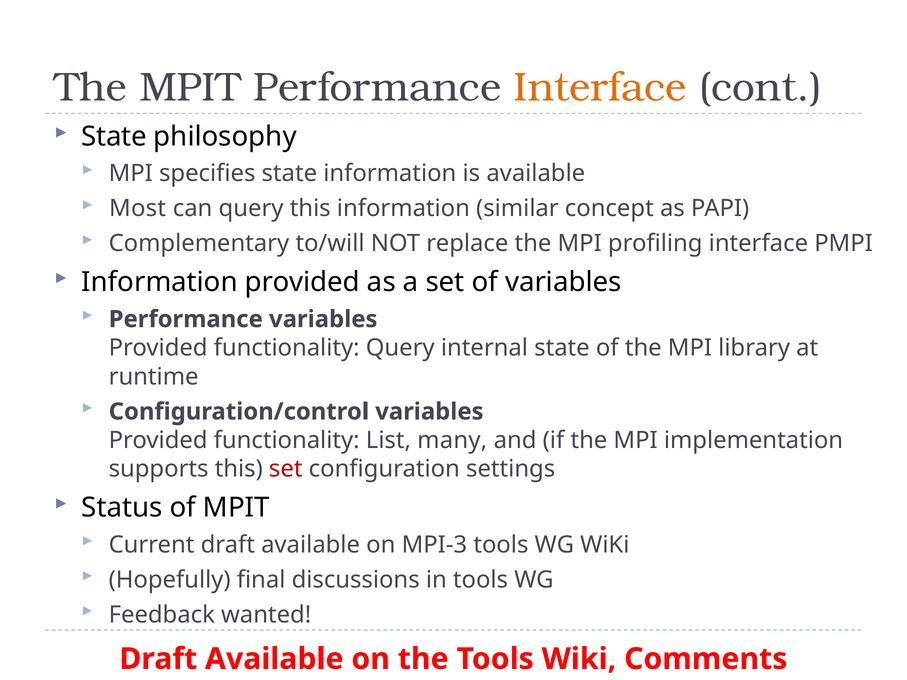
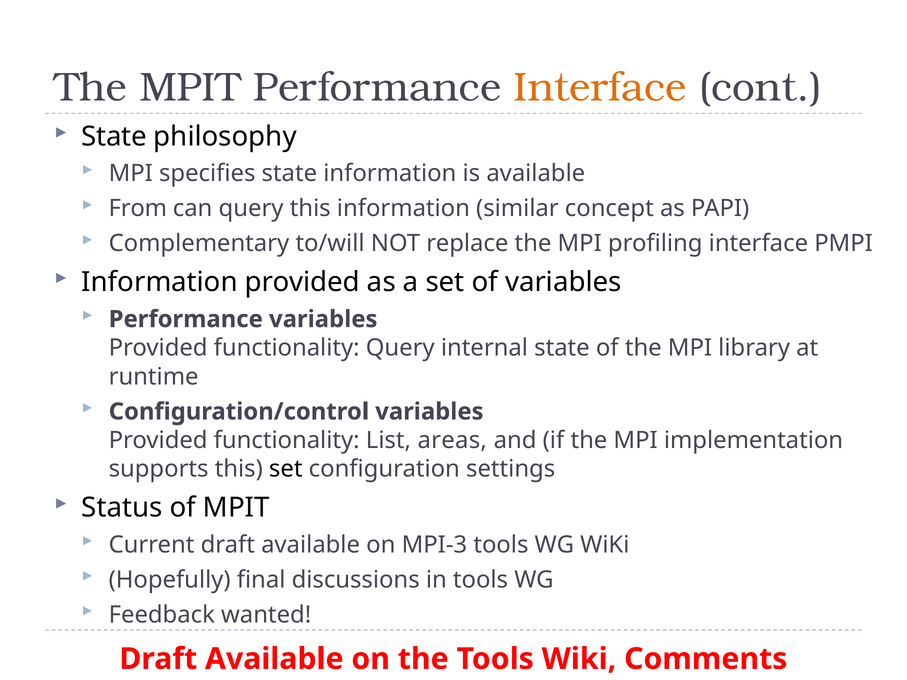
Most: Most -> From
many: many -> areas
set at (286, 469) colour: red -> black
